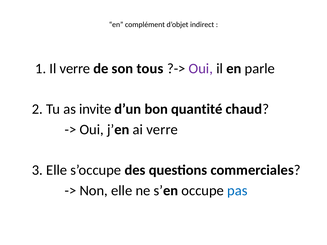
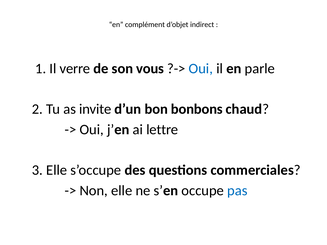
tous: tous -> vous
Oui at (201, 69) colour: purple -> blue
quantité: quantité -> bonbons
ai verre: verre -> lettre
